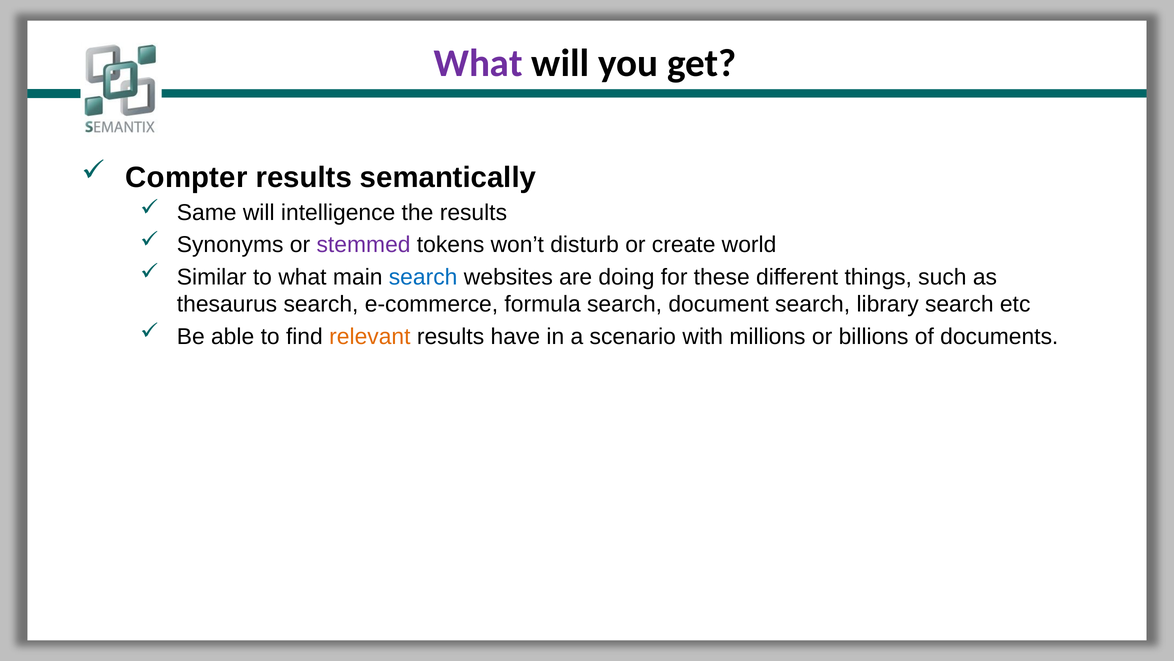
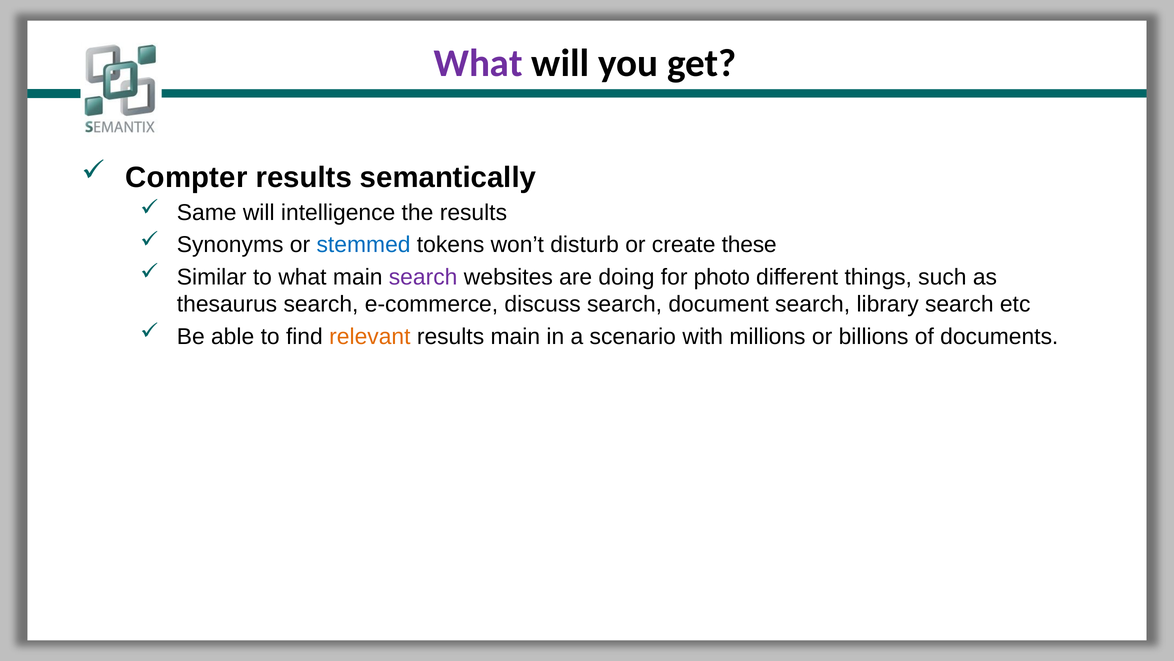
stemmed colour: purple -> blue
world: world -> these
search at (423, 277) colour: blue -> purple
these: these -> photo
formula: formula -> discuss
results have: have -> main
